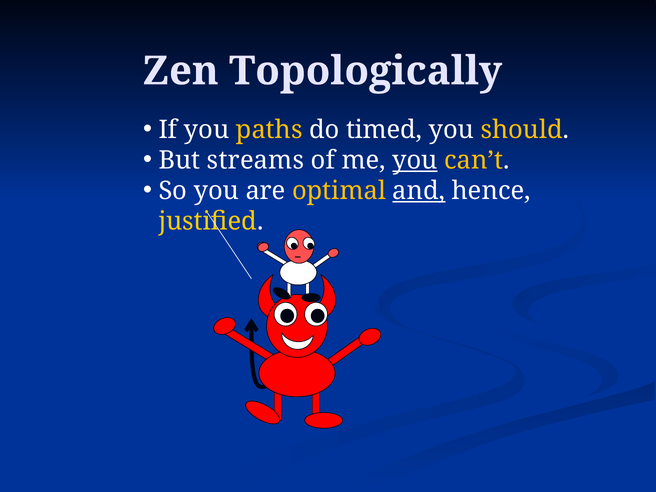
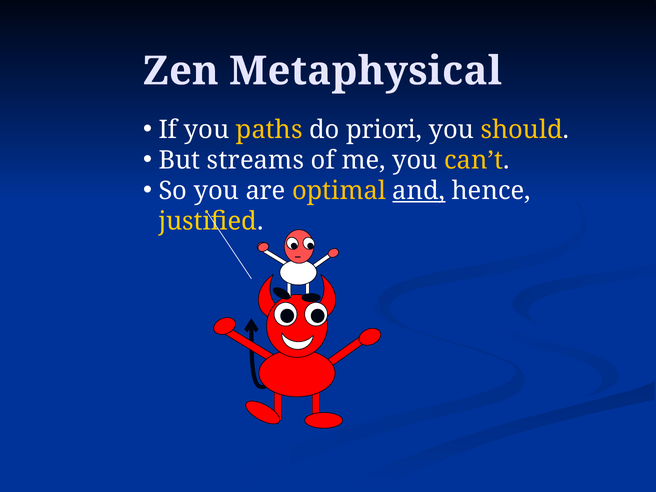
Topologically: Topologically -> Metaphysical
timed: timed -> priori
you at (415, 160) underline: present -> none
